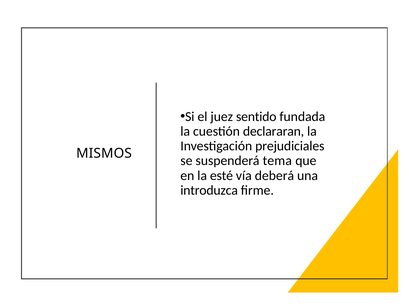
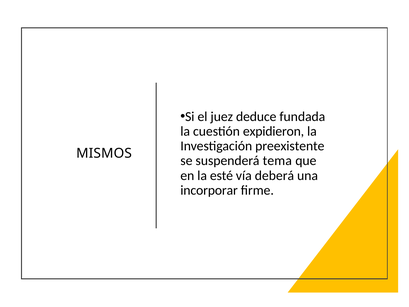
sentido: sentido -> deduce
declararan: declararan -> expidieron
prejudiciales: prejudiciales -> preexistente
introduzca: introduzca -> incorporar
